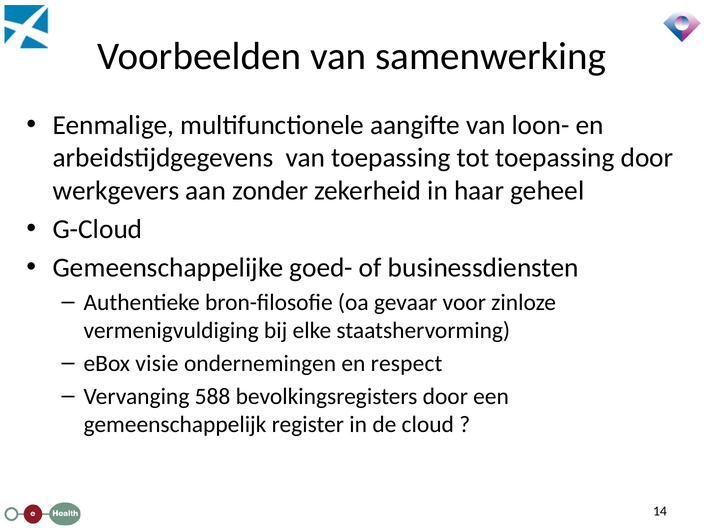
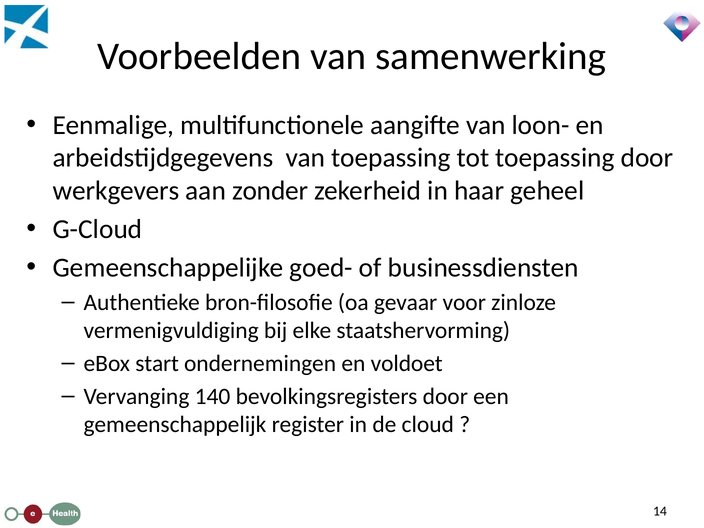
visie: visie -> start
respect: respect -> voldoet
588: 588 -> 140
